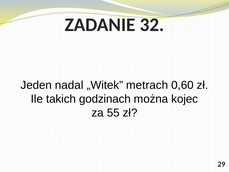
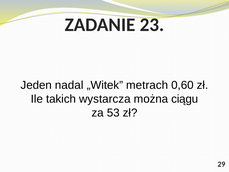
32: 32 -> 23
godzinach: godzinach -> wystarcza
kojec: kojec -> ciągu
55: 55 -> 53
